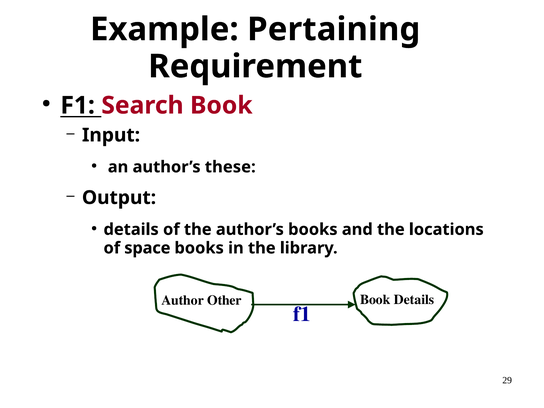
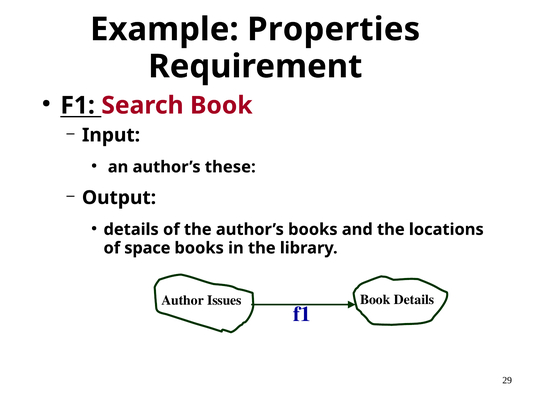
Pertaining: Pertaining -> Properties
Other: Other -> Issues
